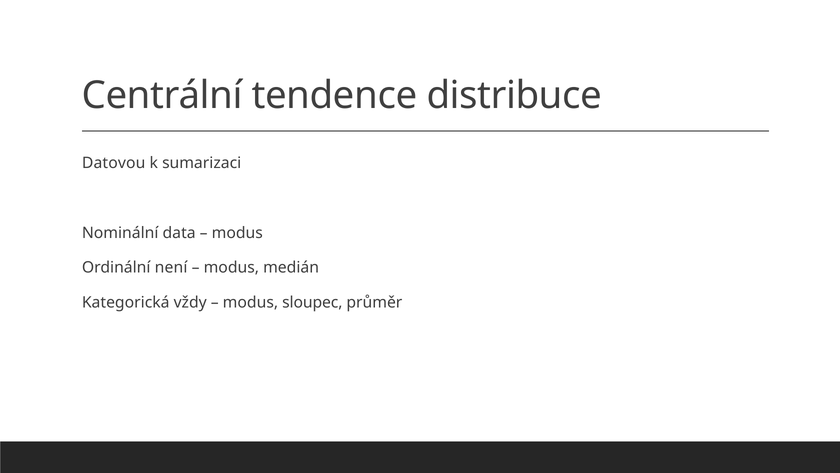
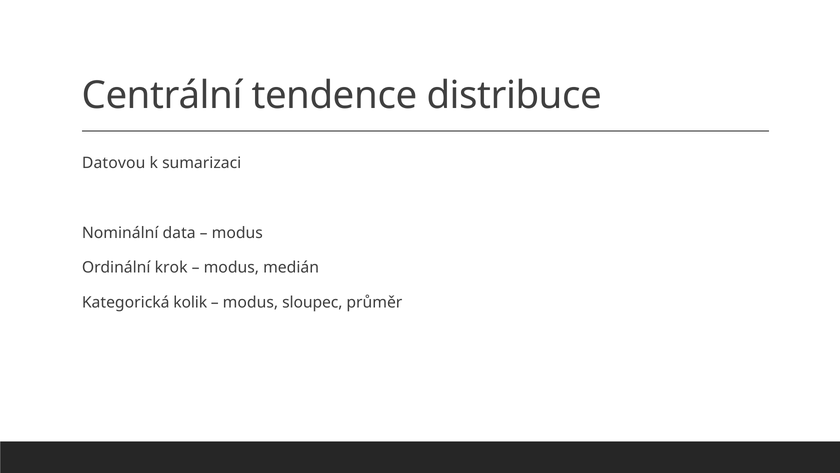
není: není -> krok
vždy: vždy -> kolik
